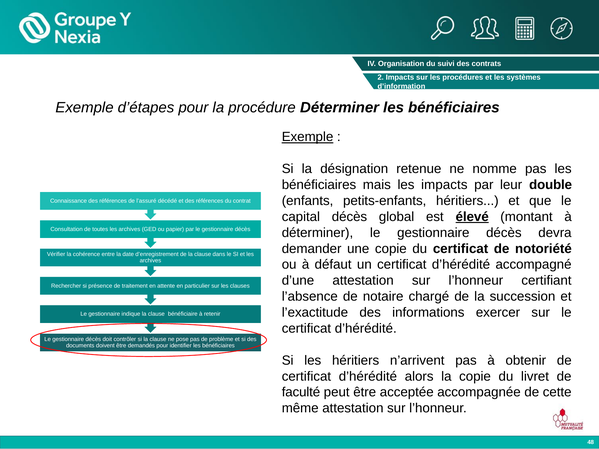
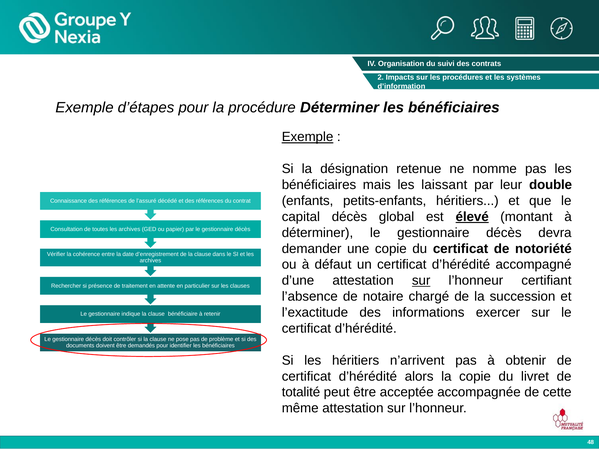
les impacts: impacts -> laissant
sur at (421, 281) underline: none -> present
faculté: faculté -> totalité
